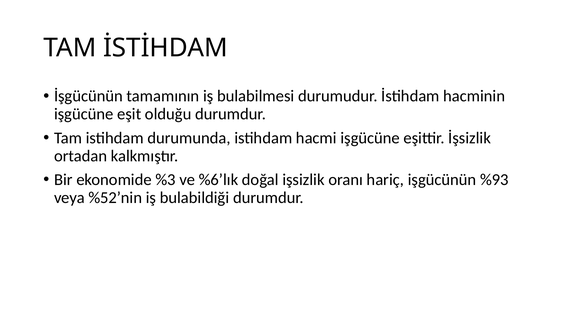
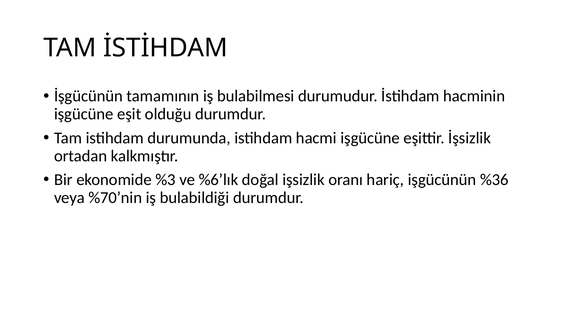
%93: %93 -> %36
%52’nin: %52’nin -> %70’nin
